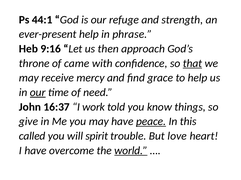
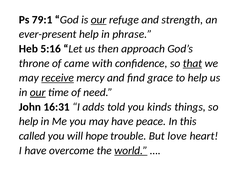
44:1: 44:1 -> 79:1
our at (99, 20) underline: none -> present
9:16: 9:16 -> 5:16
receive underline: none -> present
16:37: 16:37 -> 16:31
work: work -> adds
know: know -> kinds
give at (29, 122): give -> help
peace underline: present -> none
spirit: spirit -> hope
